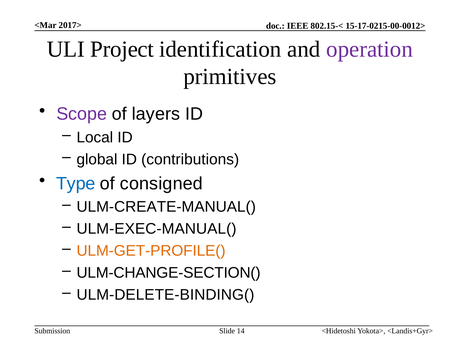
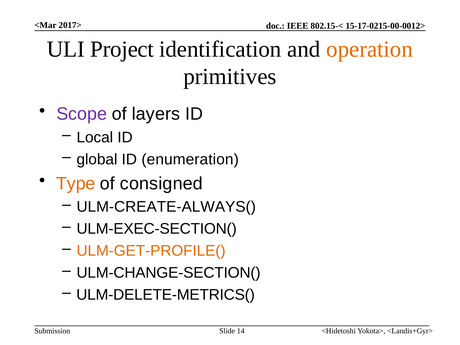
operation colour: purple -> orange
contributions: contributions -> enumeration
Type colour: blue -> orange
ULM-CREATE-MANUAL(: ULM-CREATE-MANUAL( -> ULM-CREATE-ALWAYS(
ULM-EXEC-MANUAL(: ULM-EXEC-MANUAL( -> ULM-EXEC-SECTION(
ULM-DELETE-BINDING(: ULM-DELETE-BINDING( -> ULM-DELETE-METRICS(
